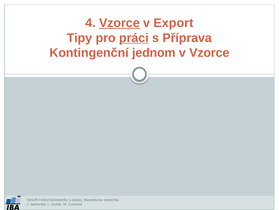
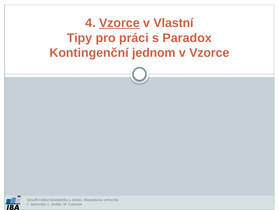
Export: Export -> Vlastní
práci underline: present -> none
Příprava: Příprava -> Paradox
